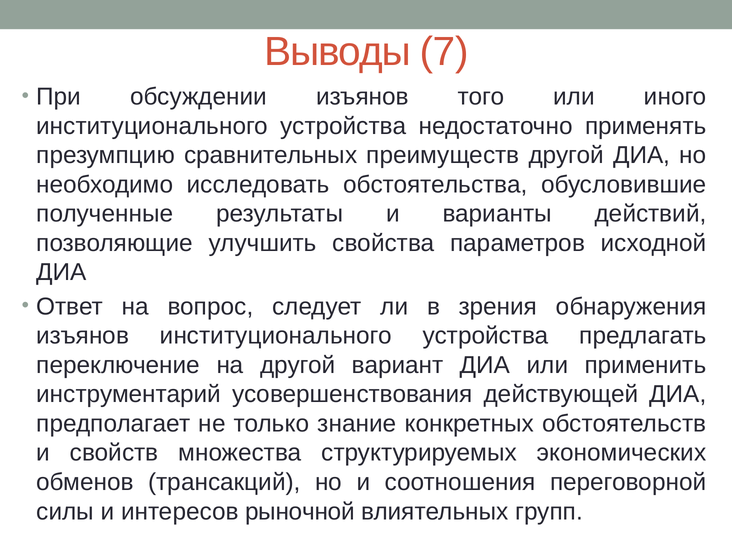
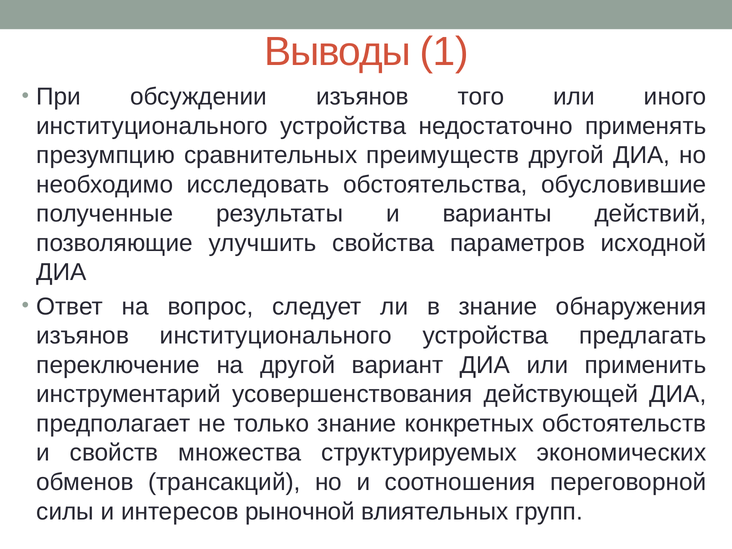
7: 7 -> 1
в зрения: зрения -> знание
